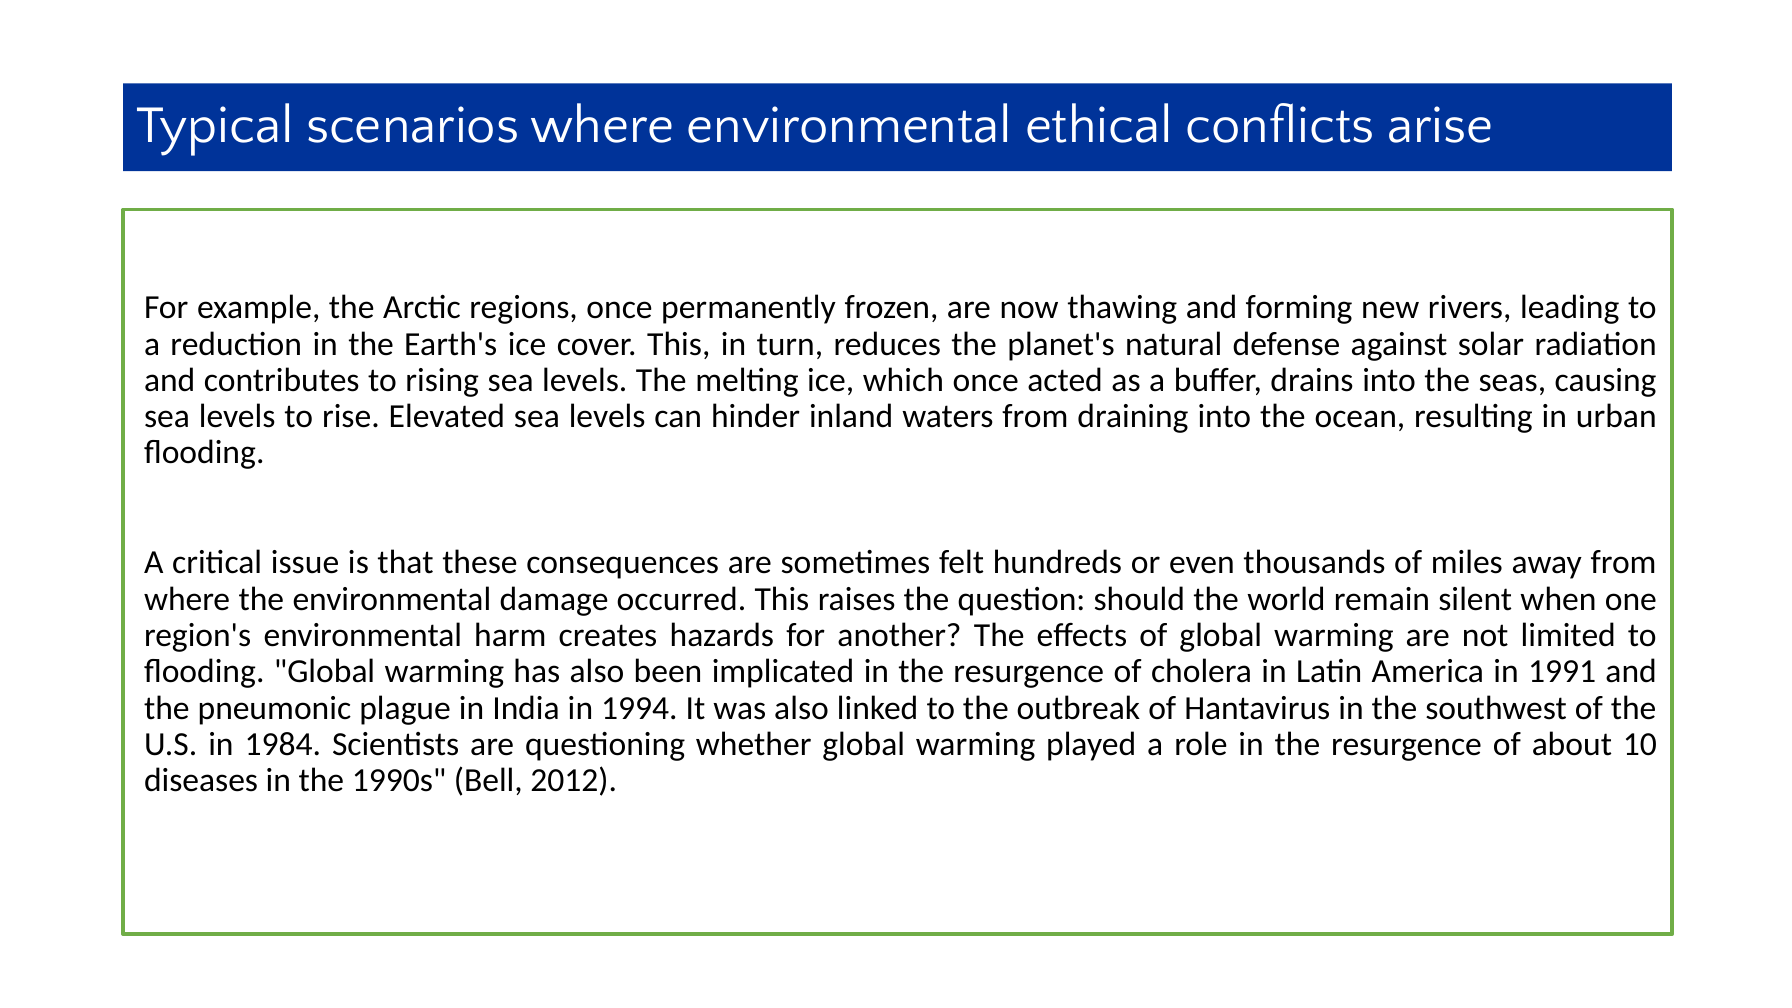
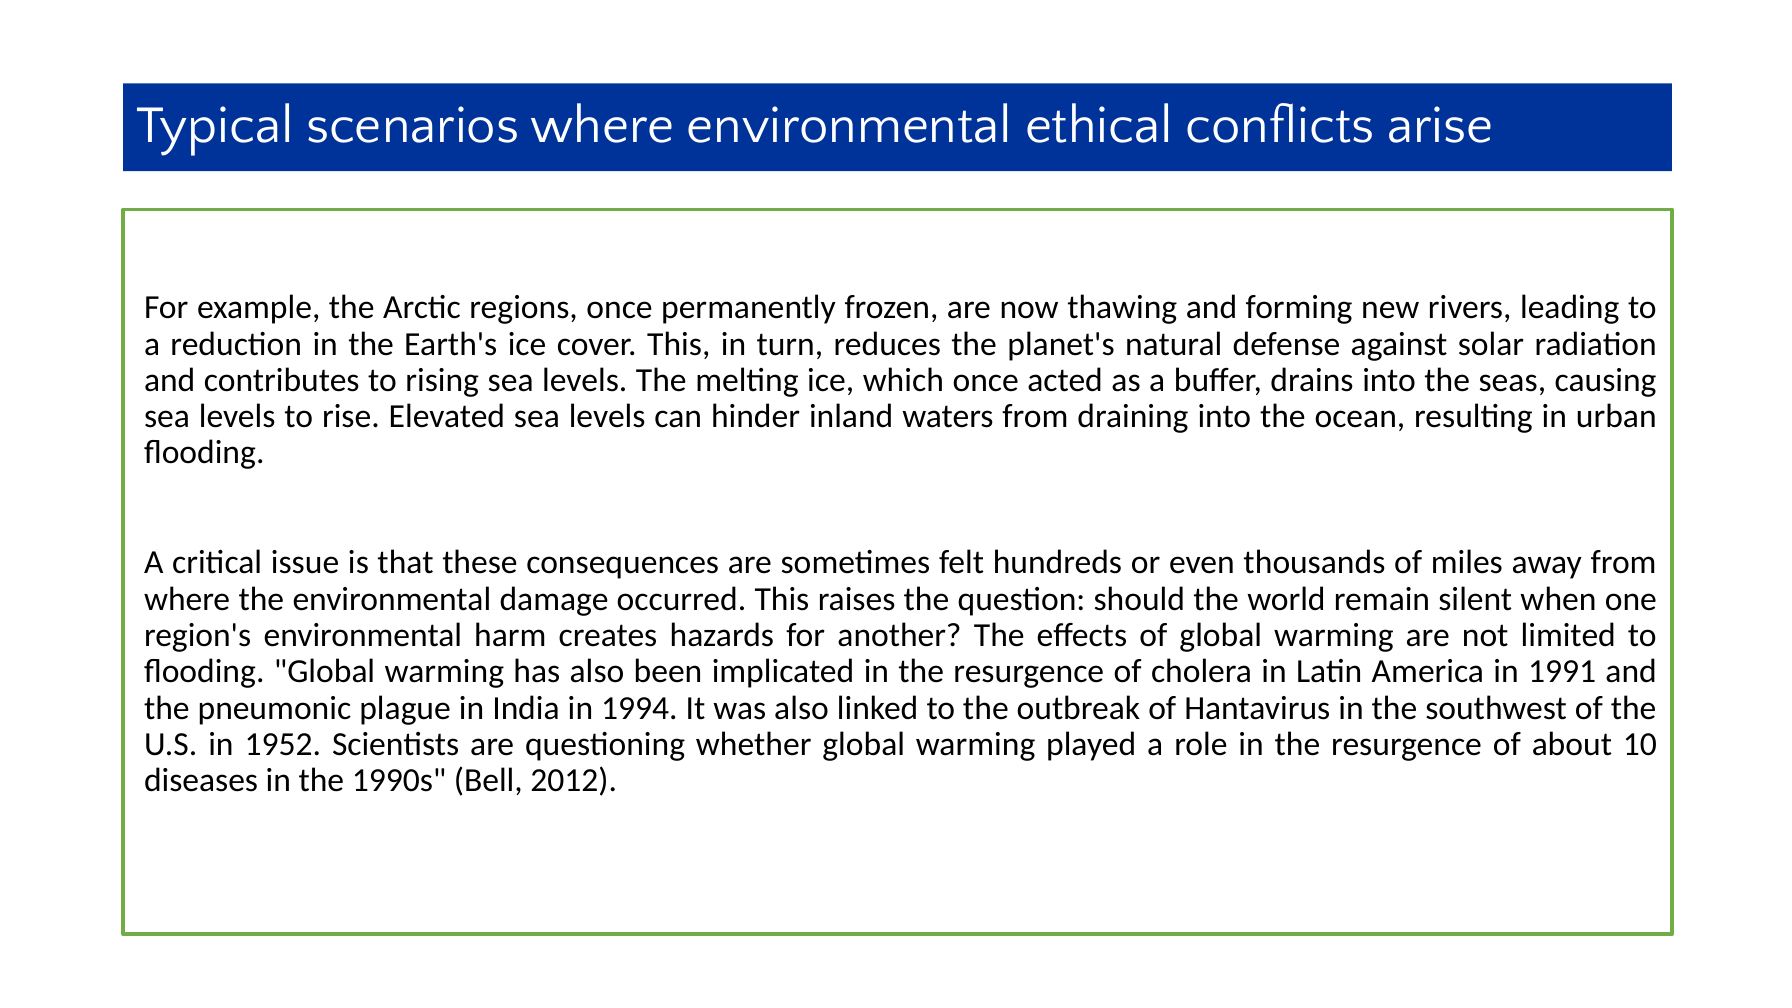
1984: 1984 -> 1952
